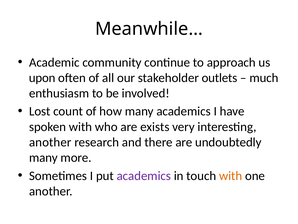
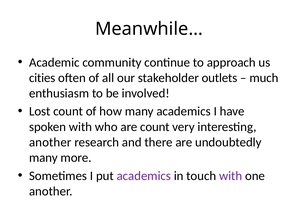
upon: upon -> cities
are exists: exists -> count
with at (231, 175) colour: orange -> purple
